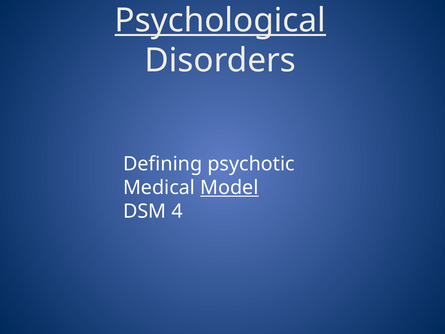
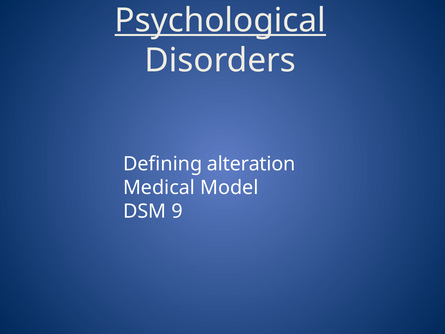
psychotic: psychotic -> alteration
Model underline: present -> none
4: 4 -> 9
